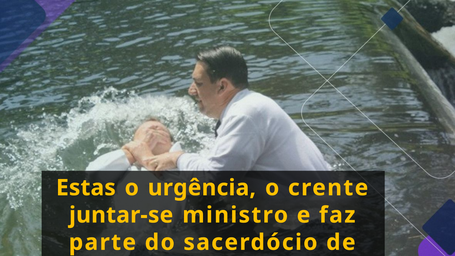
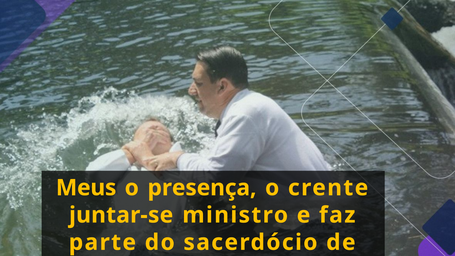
Estas: Estas -> Meus
urgência: urgência -> presença
